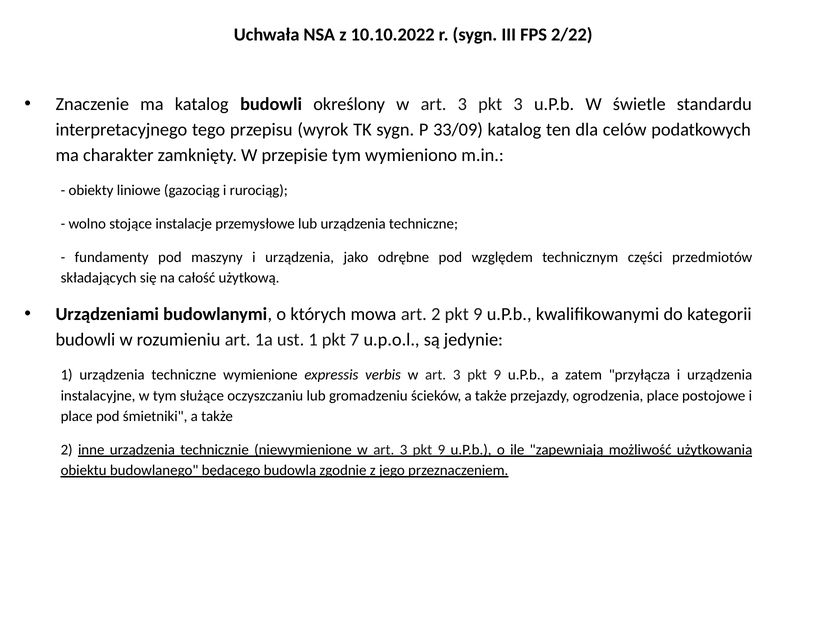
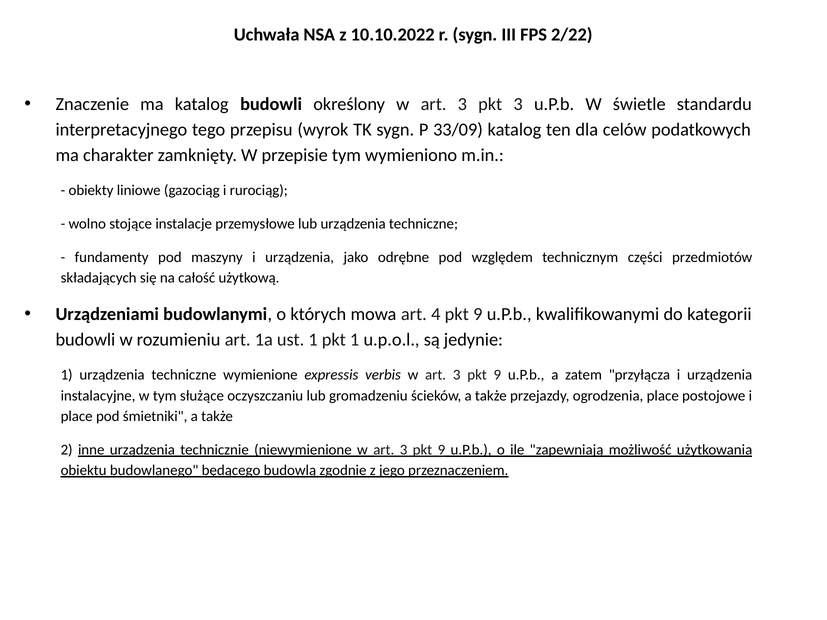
art 2: 2 -> 4
pkt 7: 7 -> 1
